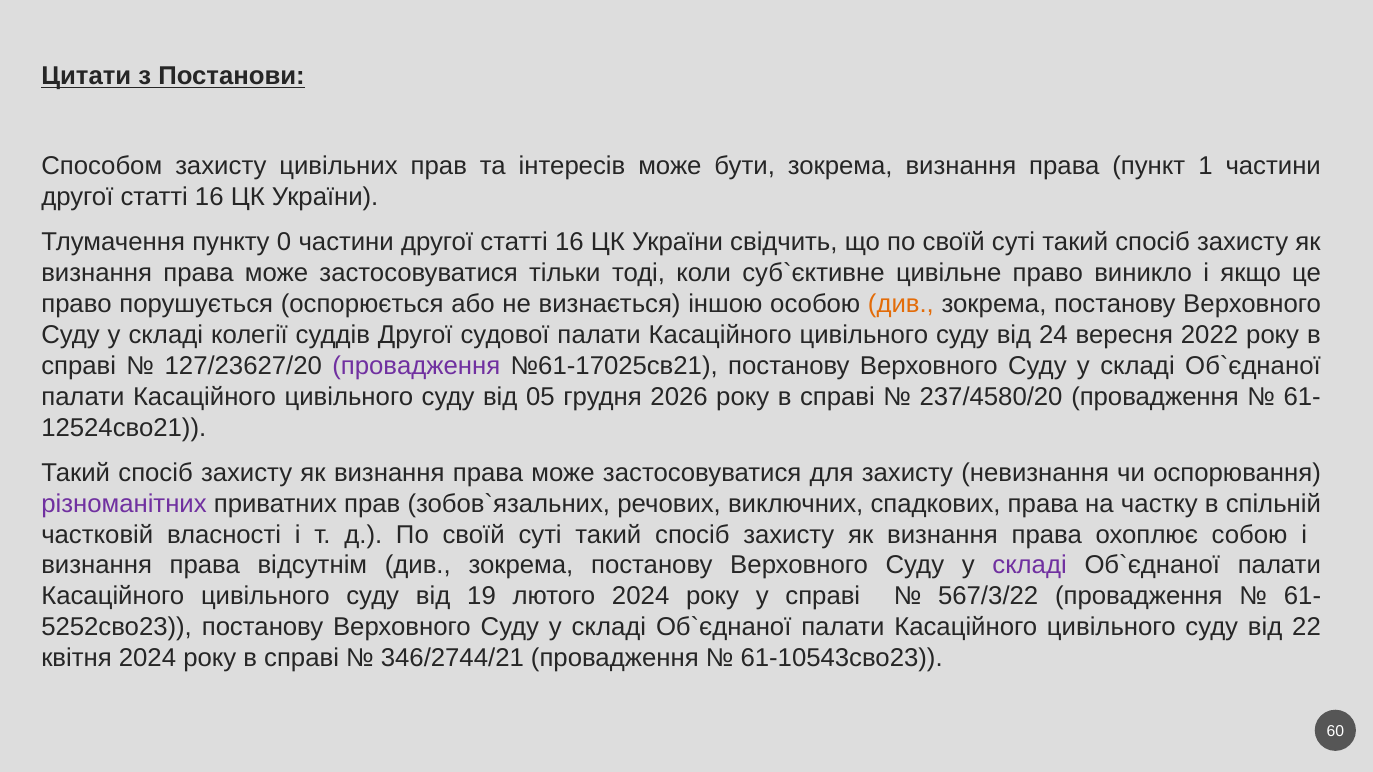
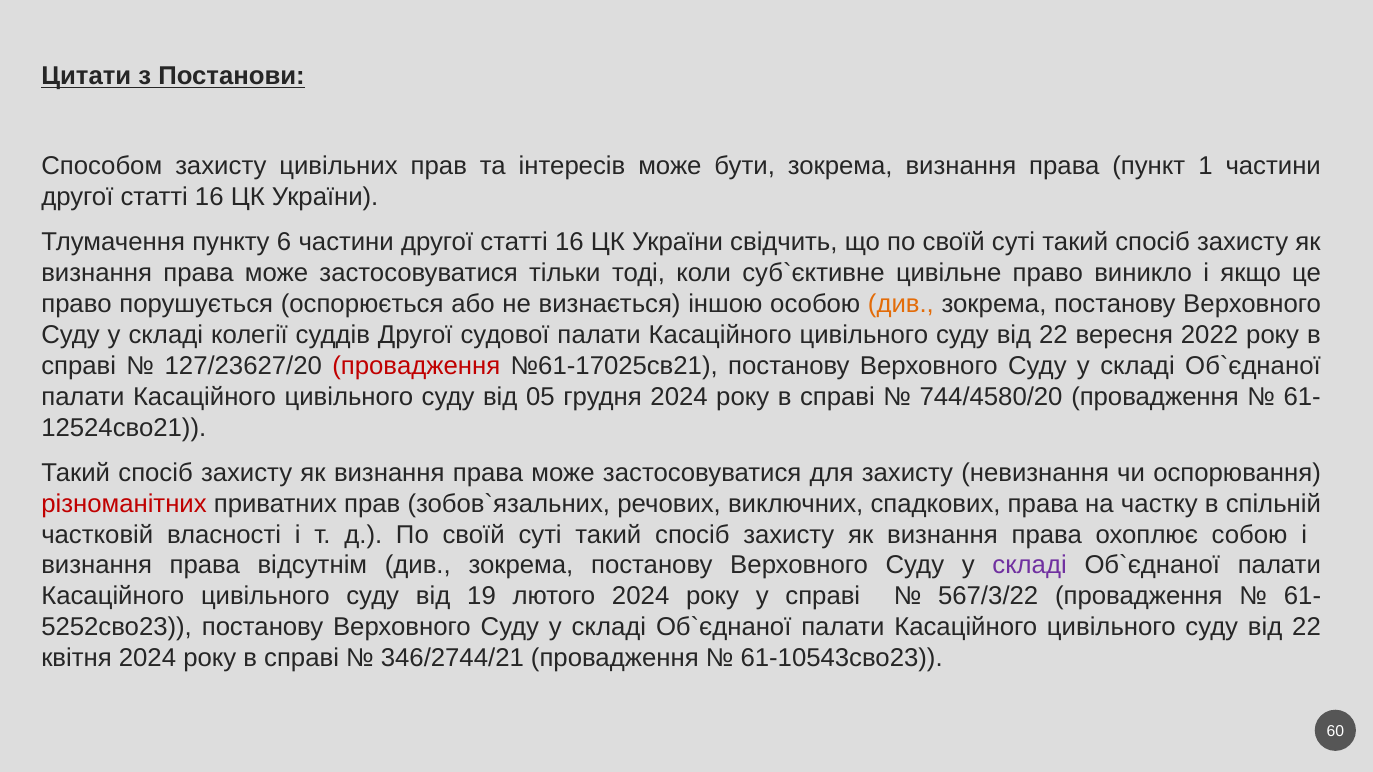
0: 0 -> 6
24 at (1053, 335): 24 -> 22
провадження at (416, 366) colour: purple -> red
грудня 2026: 2026 -> 2024
237/4580/20: 237/4580/20 -> 744/4580/20
різноманітних colour: purple -> red
